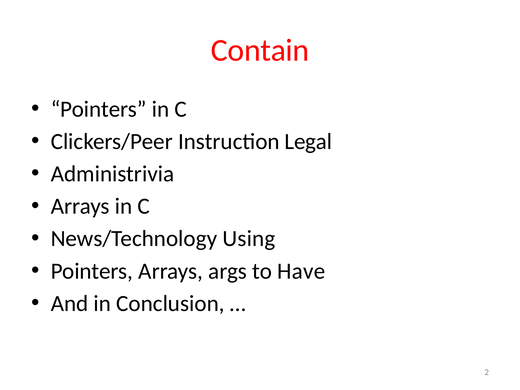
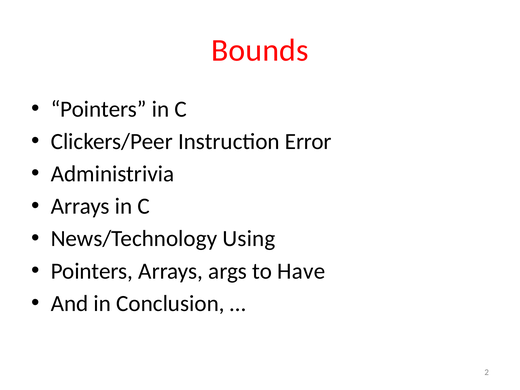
Contain: Contain -> Bounds
Legal: Legal -> Error
